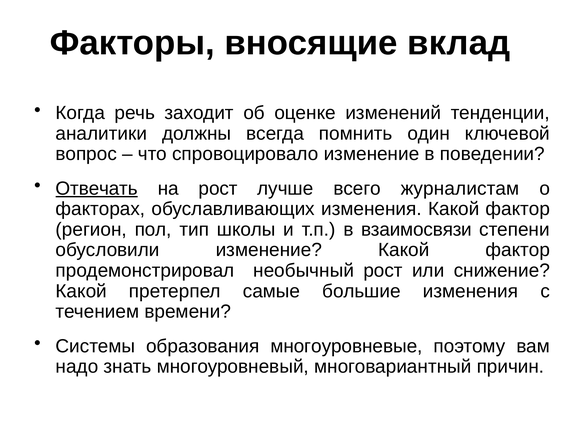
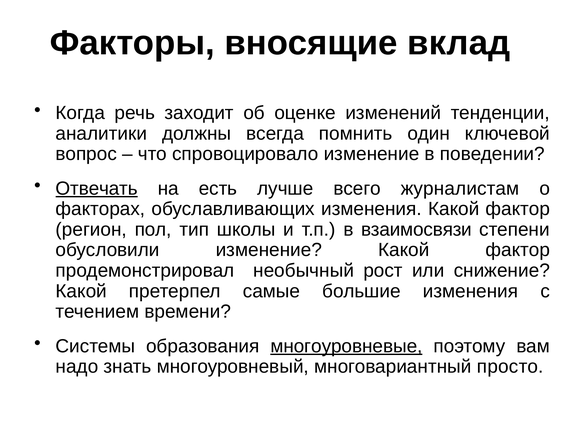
на рост: рост -> есть
многоуровневые underline: none -> present
причин: причин -> просто
